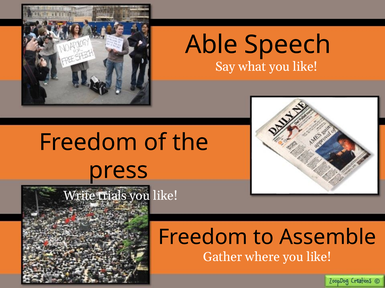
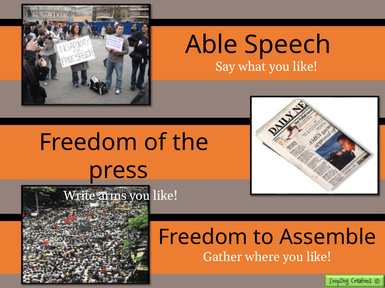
trials: trials -> arms
